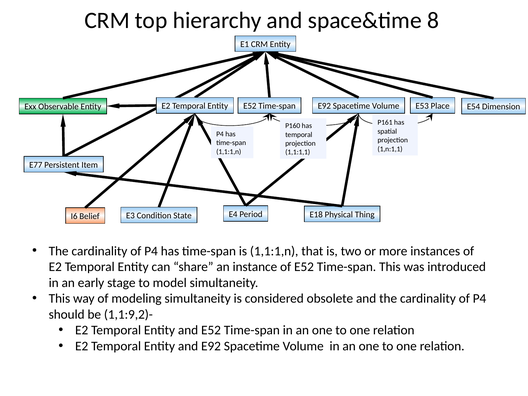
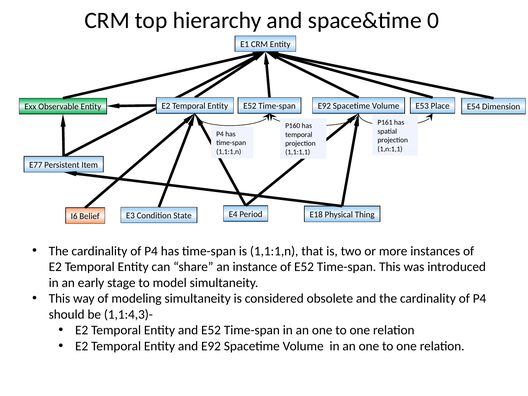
8: 8 -> 0
1,1:9,2)-: 1,1:9,2)- -> 1,1:4,3)-
